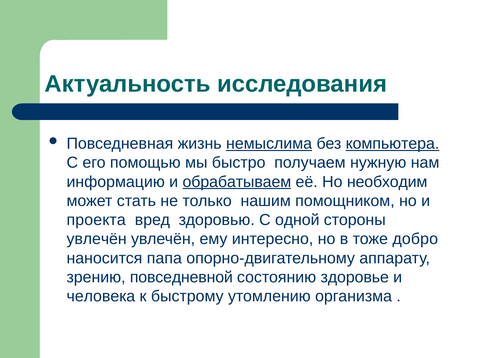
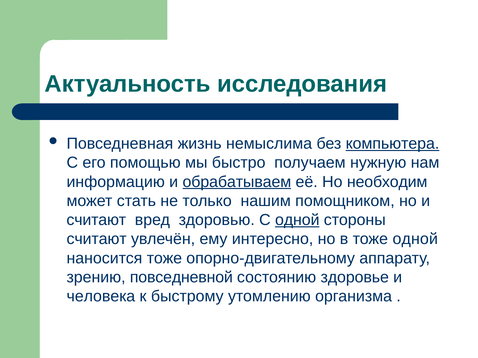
немыслима underline: present -> none
проекта at (96, 220): проекта -> считают
одной at (297, 220) underline: none -> present
увлечён at (97, 239): увлечён -> считают
тоже добро: добро -> одной
наносится папа: папа -> тоже
